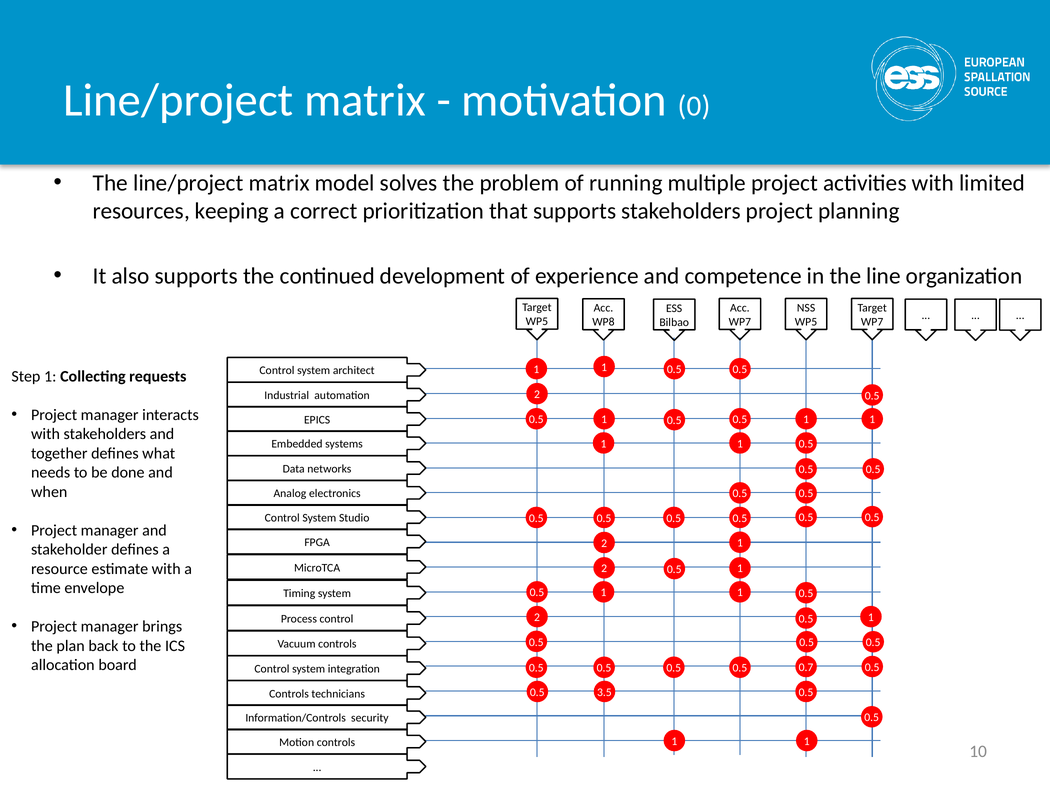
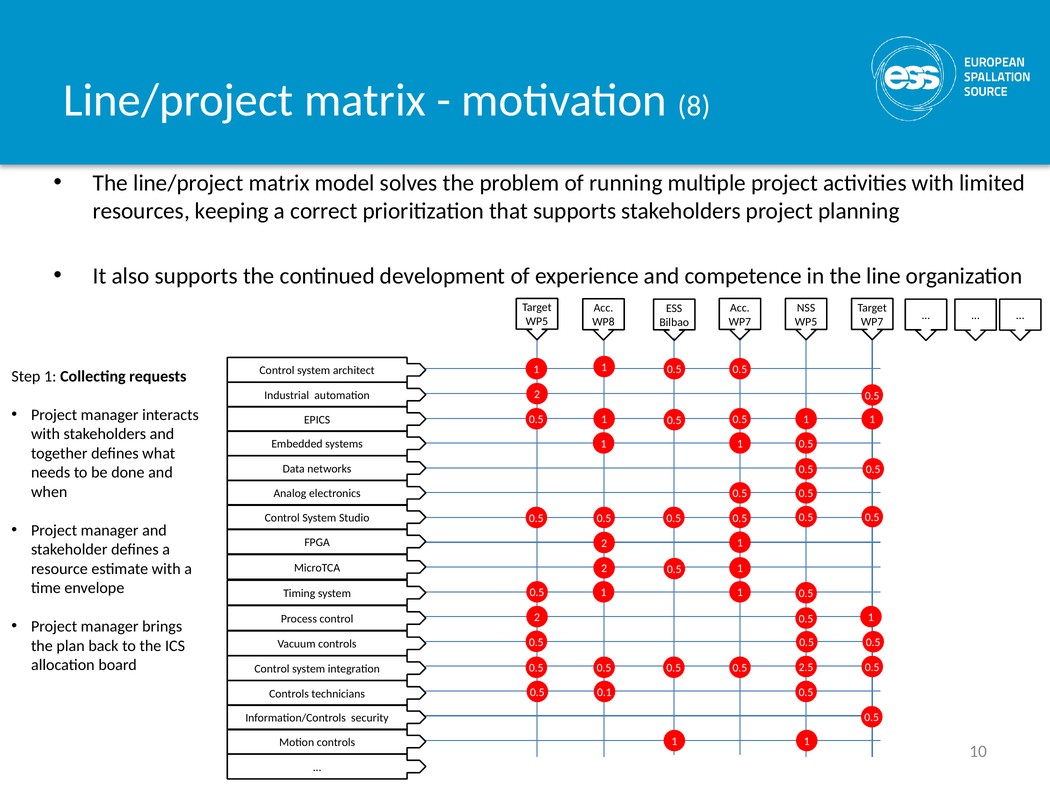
0: 0 -> 8
0.7: 0.7 -> 2.5
3.5: 3.5 -> 0.1
